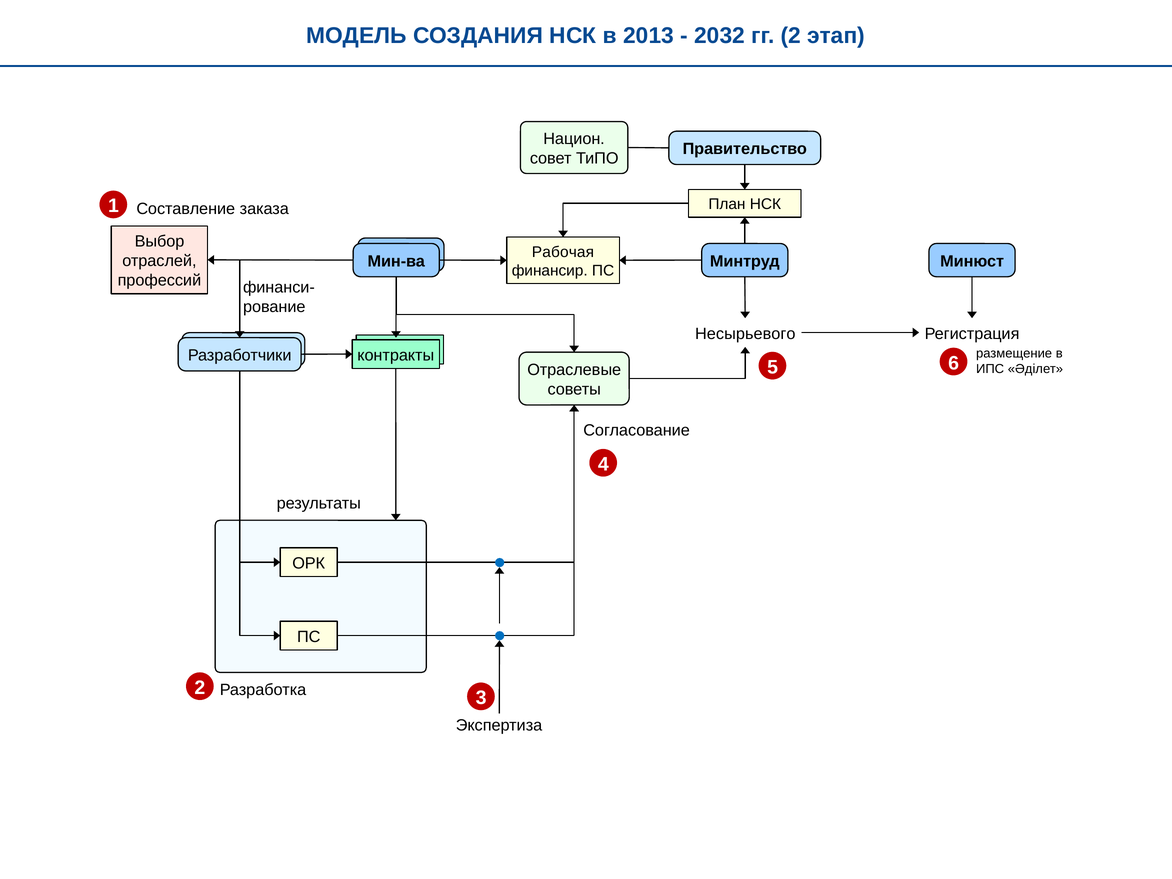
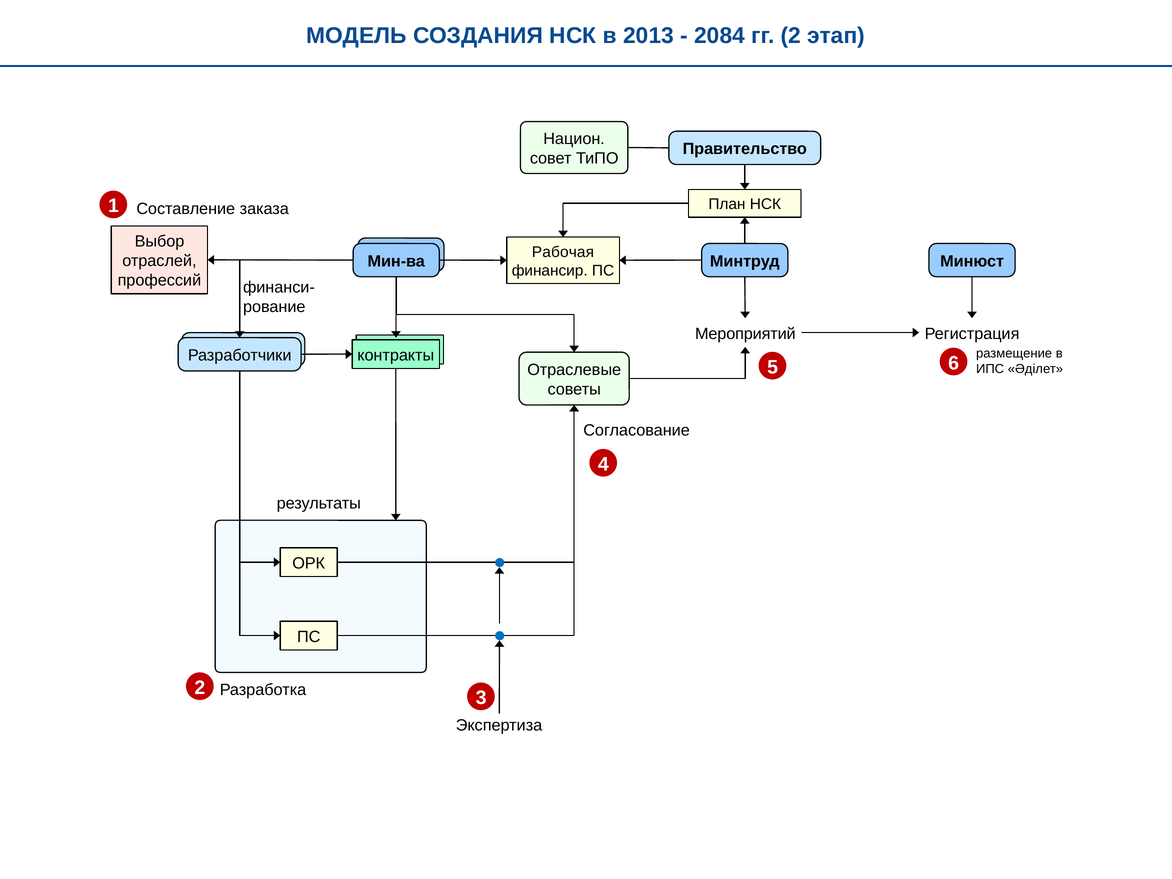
2032: 2032 -> 2084
Несырьевого: Несырьевого -> Мероприятий
